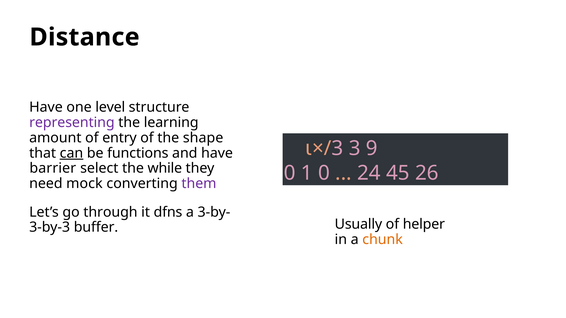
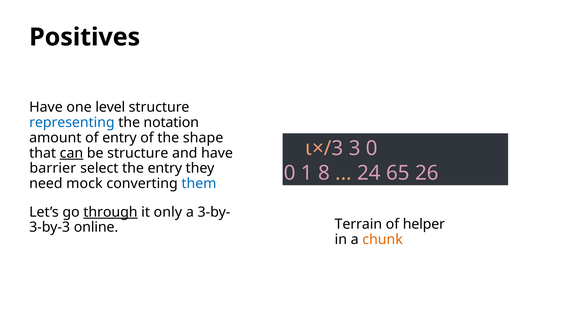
Distance: Distance -> Positives
representing colour: purple -> blue
learning: learning -> notation
3 9: 9 -> 0
be functions: functions -> structure
the while: while -> entry
1 0: 0 -> 8
45: 45 -> 65
them colour: purple -> blue
through underline: none -> present
dfns: dfns -> only
Usually: Usually -> Terrain
buffer: buffer -> online
